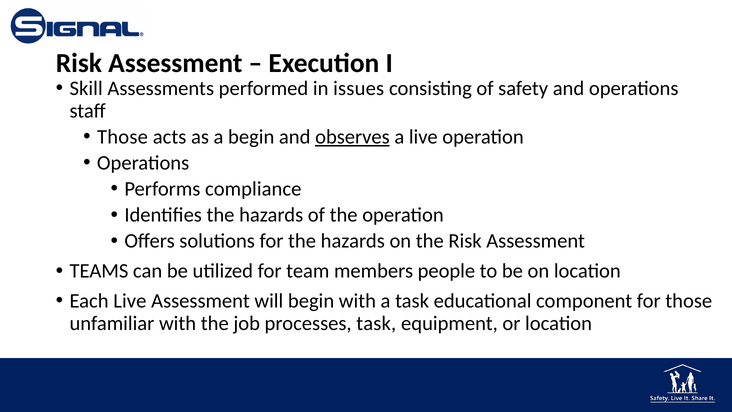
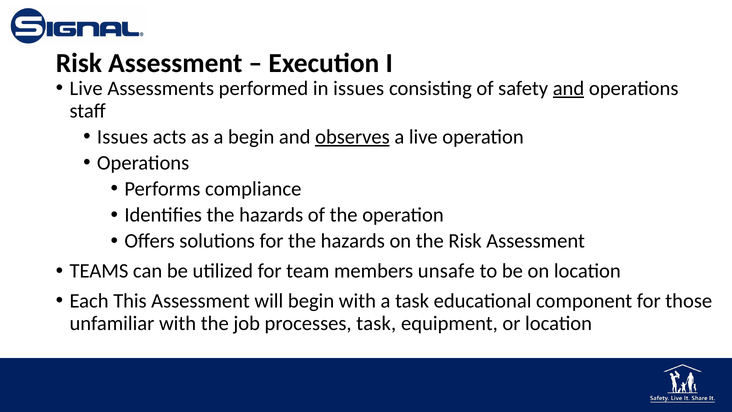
Skill at (86, 88): Skill -> Live
and at (569, 88) underline: none -> present
Those at (123, 137): Those -> Issues
people: people -> unsafe
Each Live: Live -> This
